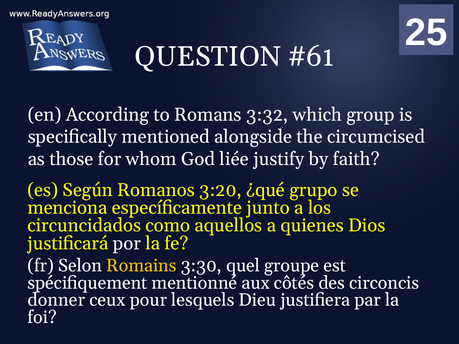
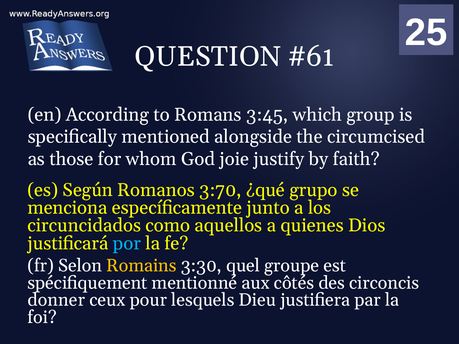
3:32: 3:32 -> 3:45
liée: liée -> joie
3:20: 3:20 -> 3:70
por colour: white -> light blue
